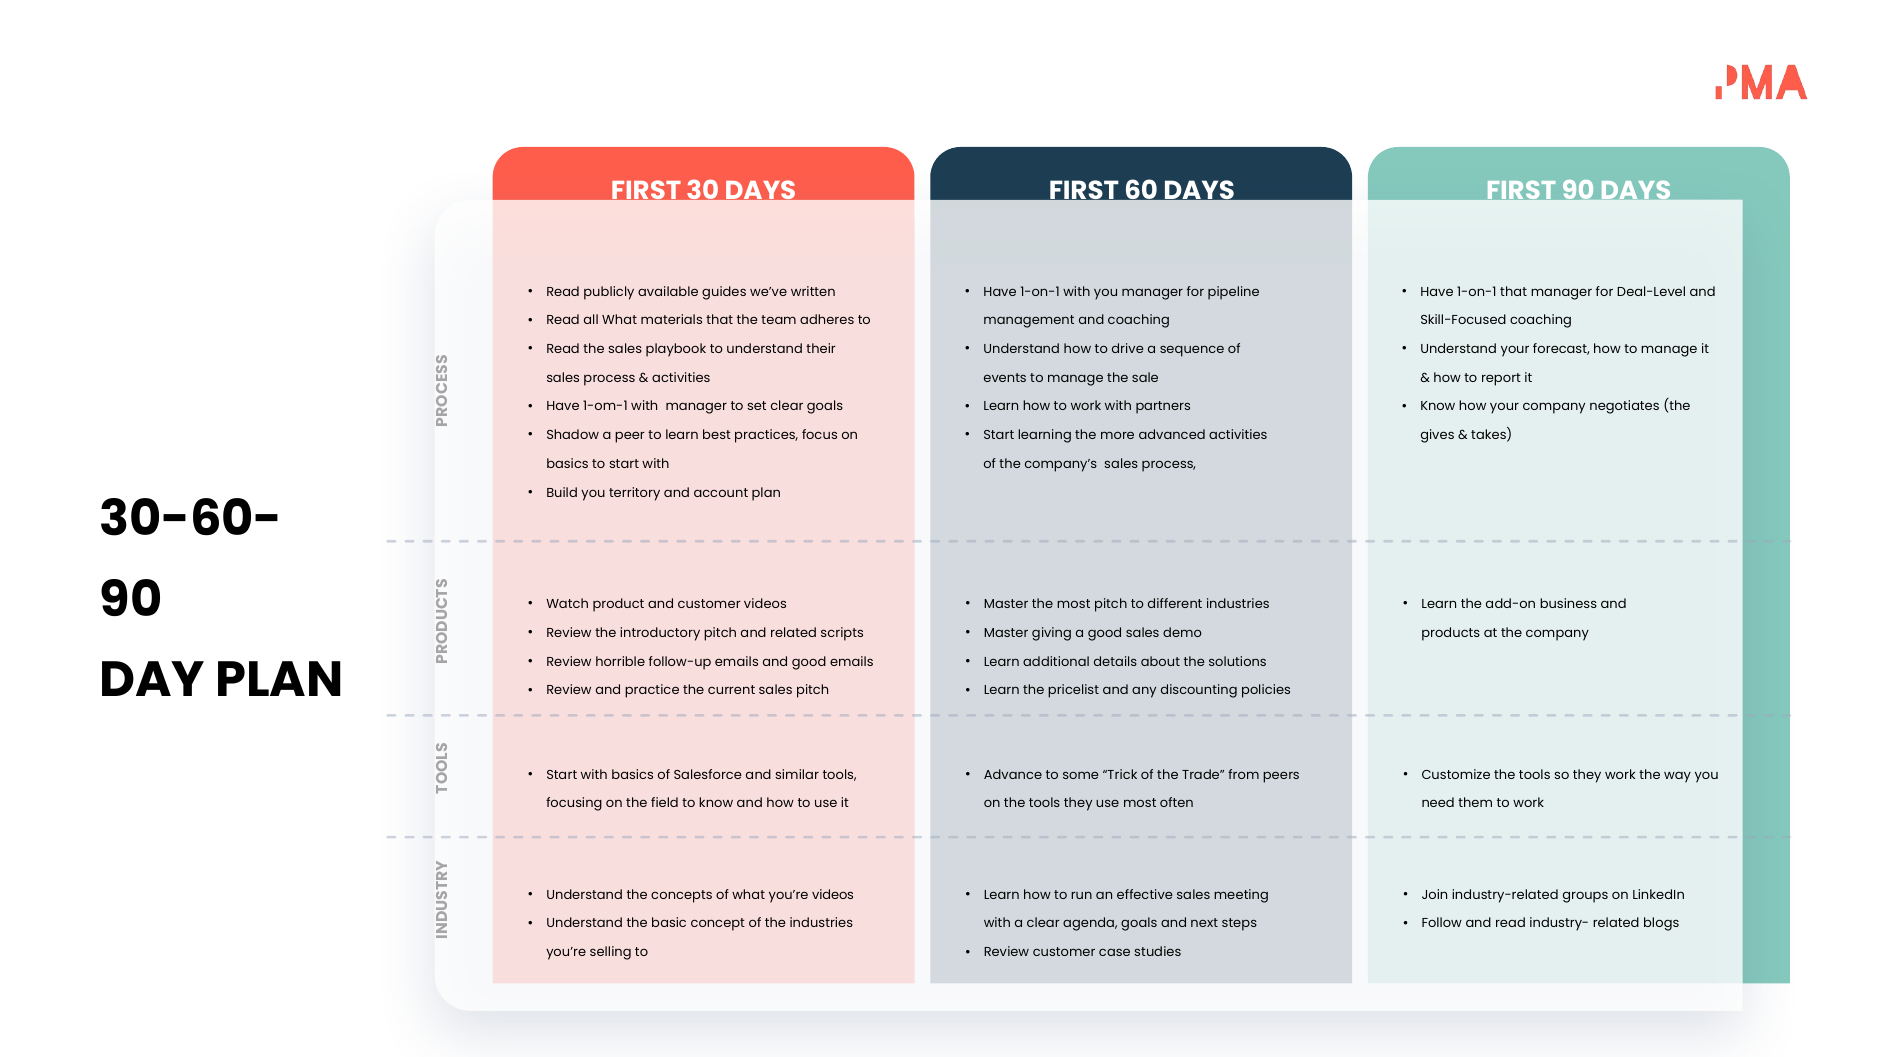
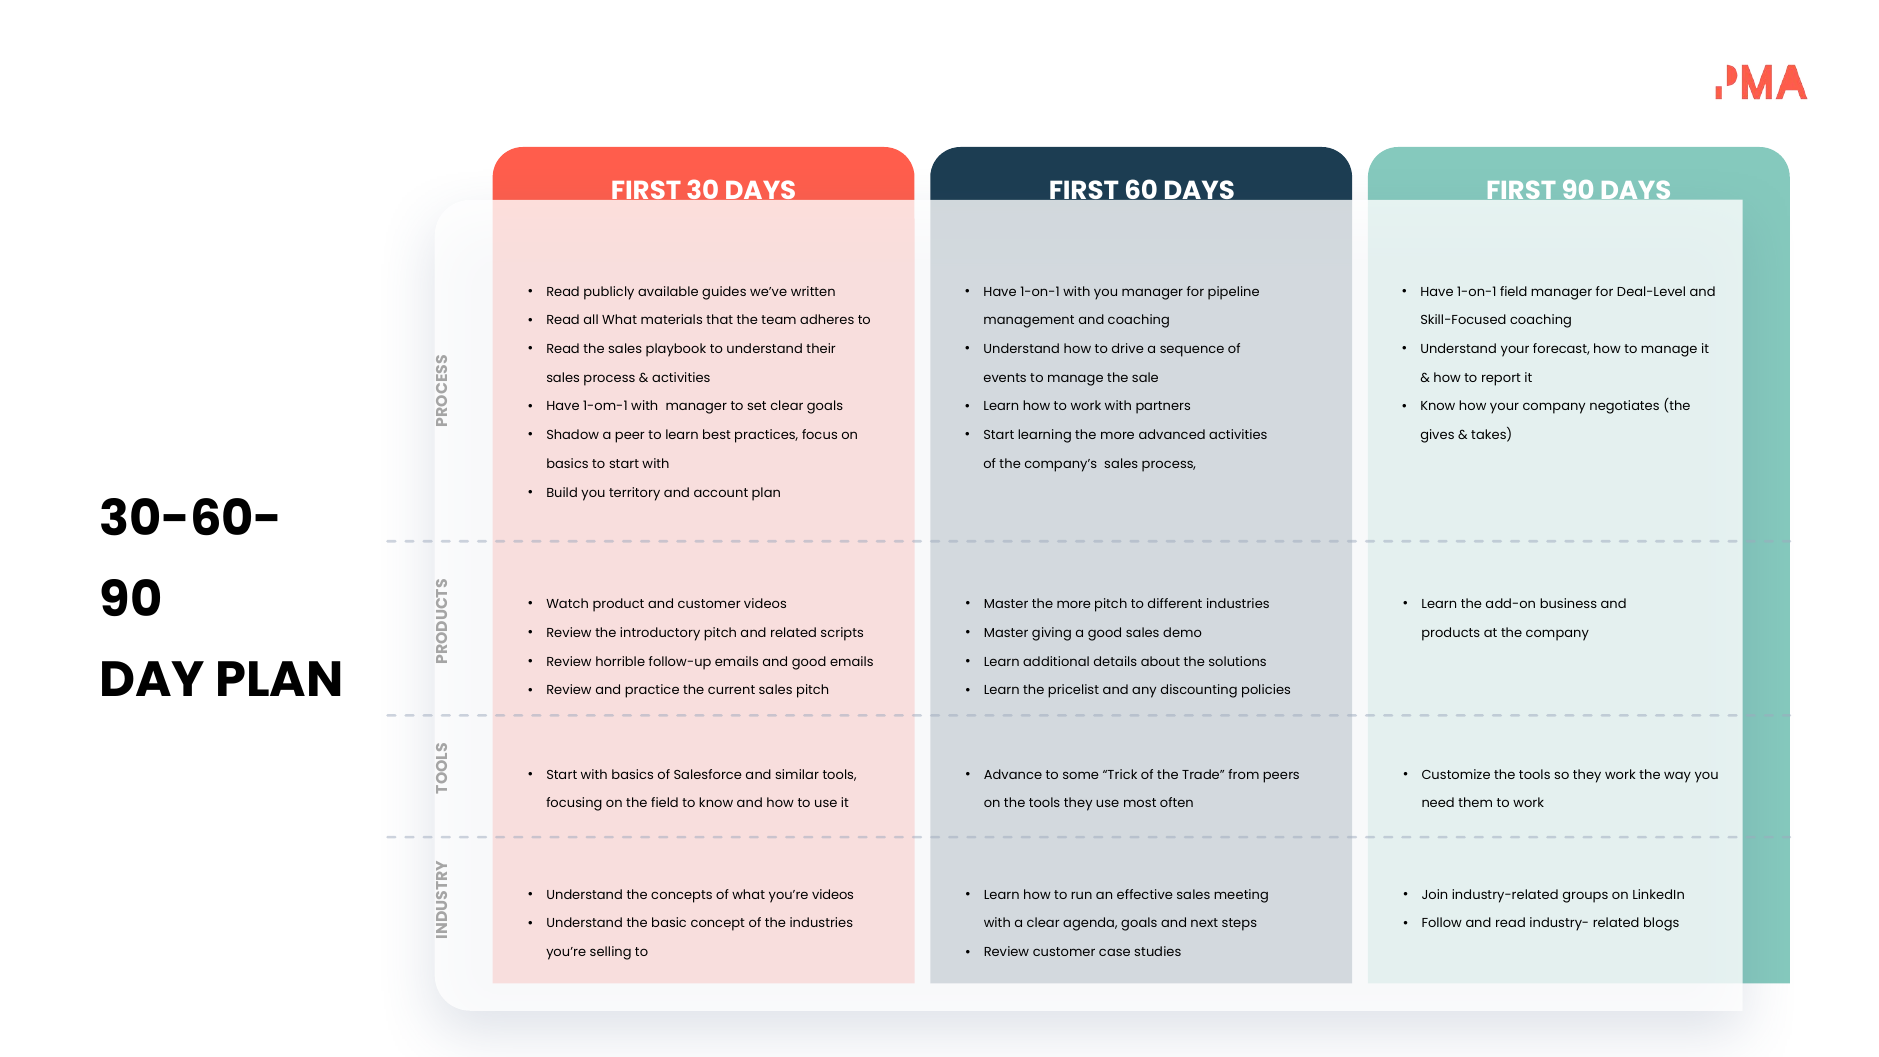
1-on-1 that: that -> field
Master the most: most -> more
